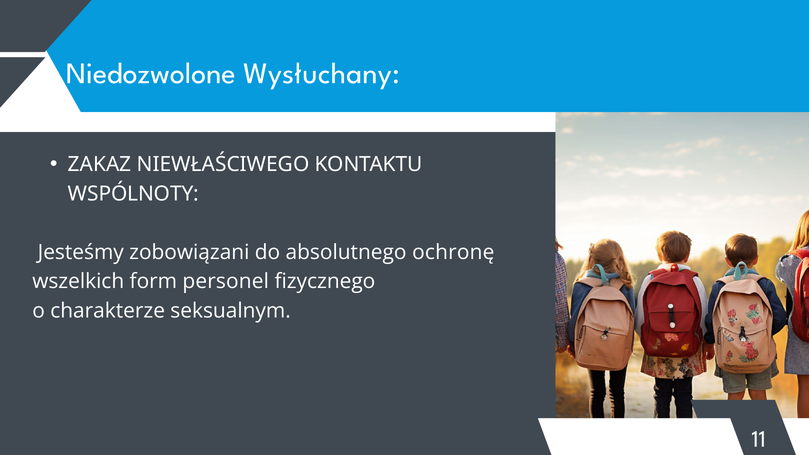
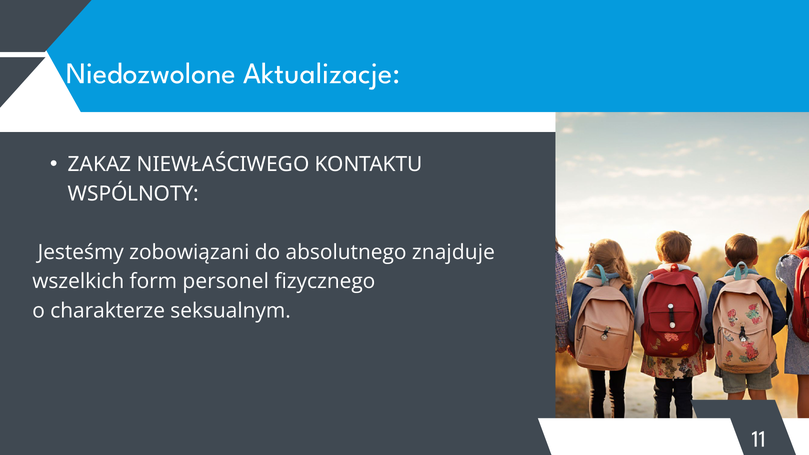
Wysłuchany: Wysłuchany -> Aktualizacje
ochronę: ochronę -> znajduje
